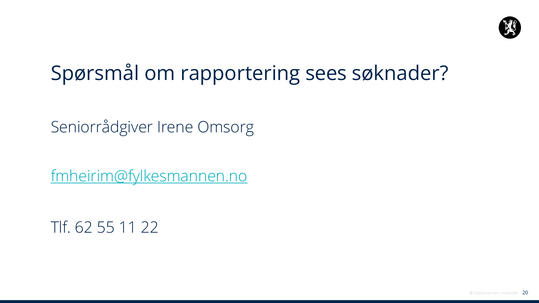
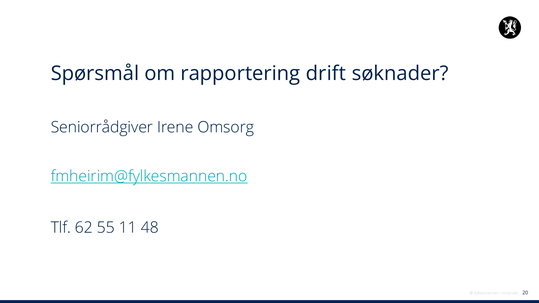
sees: sees -> drift
22: 22 -> 48
